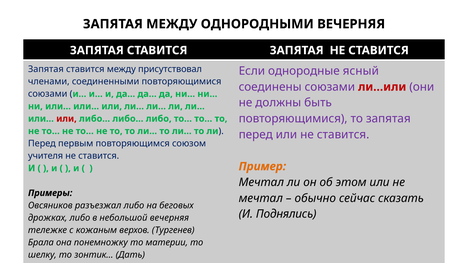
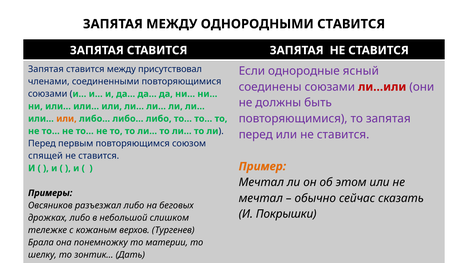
ОДНОРОДНЫМИ ВЕЧЕРНЯЯ: ВЕЧЕРНЯЯ -> СТАВИТСЯ
или at (66, 119) colour: red -> orange
учителя: учителя -> спящей
Поднялись: Поднялись -> Покрышки
небольшой вечерняя: вечерняя -> слишком
